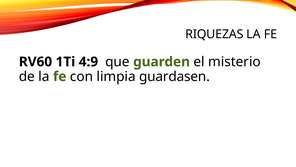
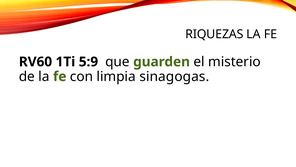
4:9: 4:9 -> 5:9
guardasen: guardasen -> sinagogas
